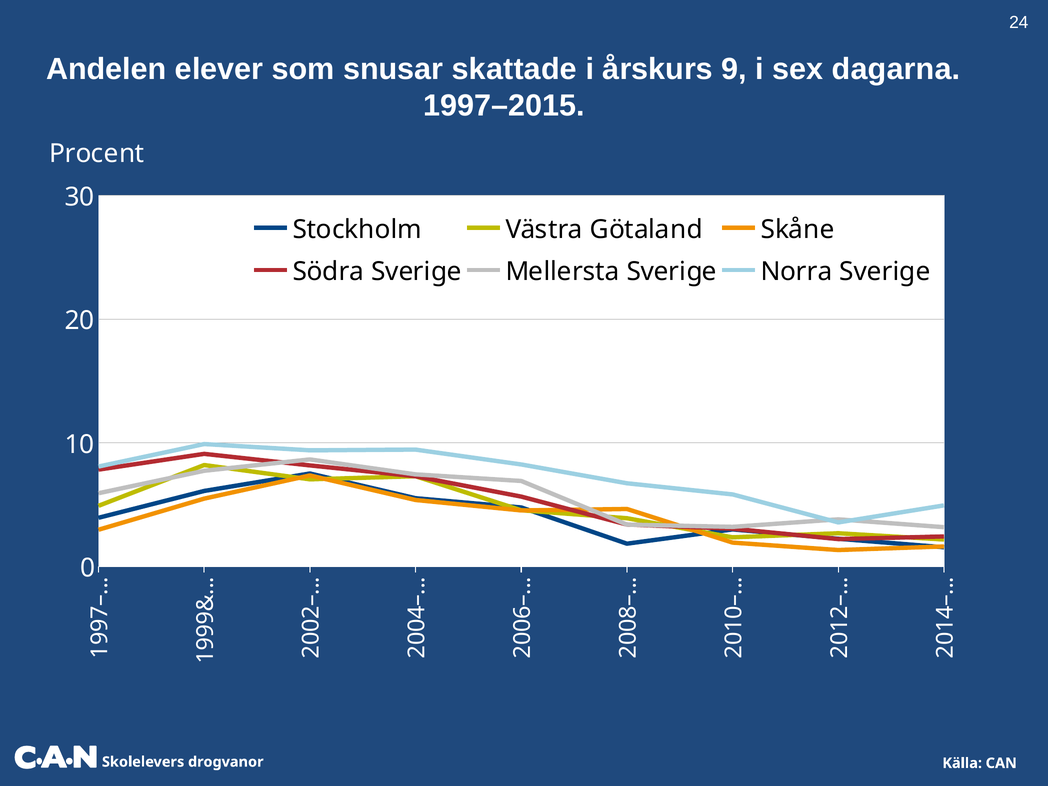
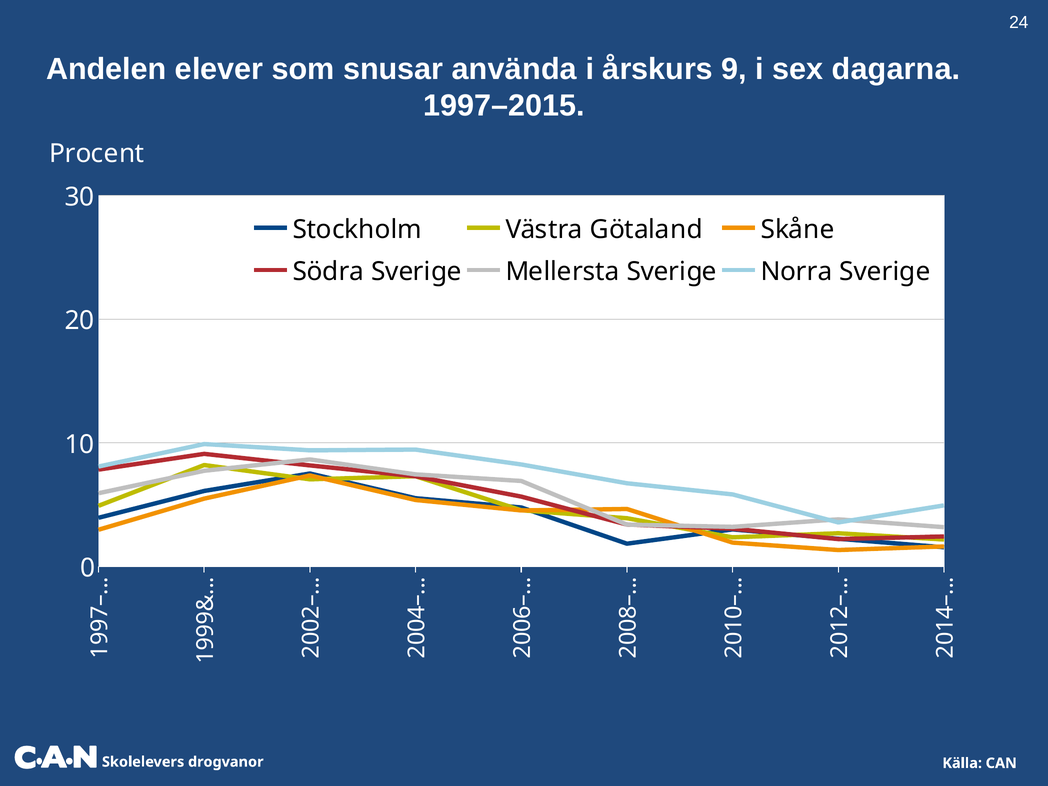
skattade: skattade -> använda
